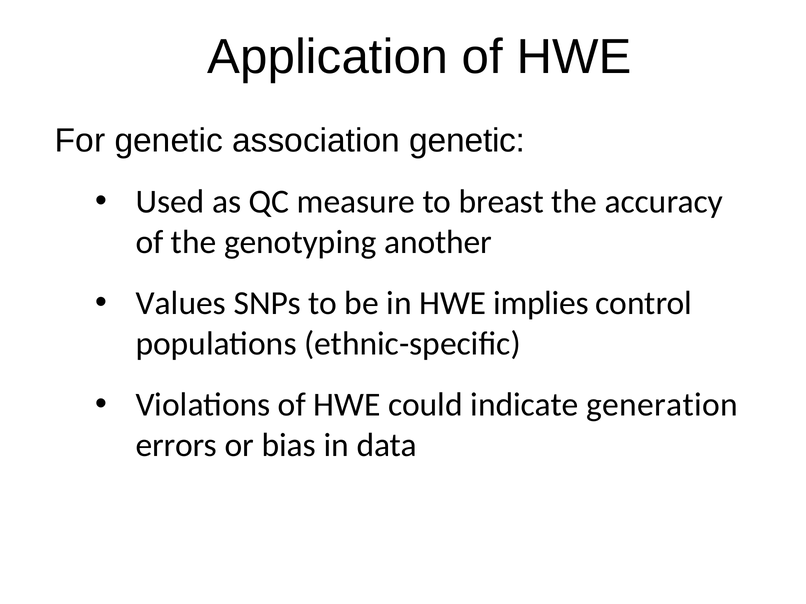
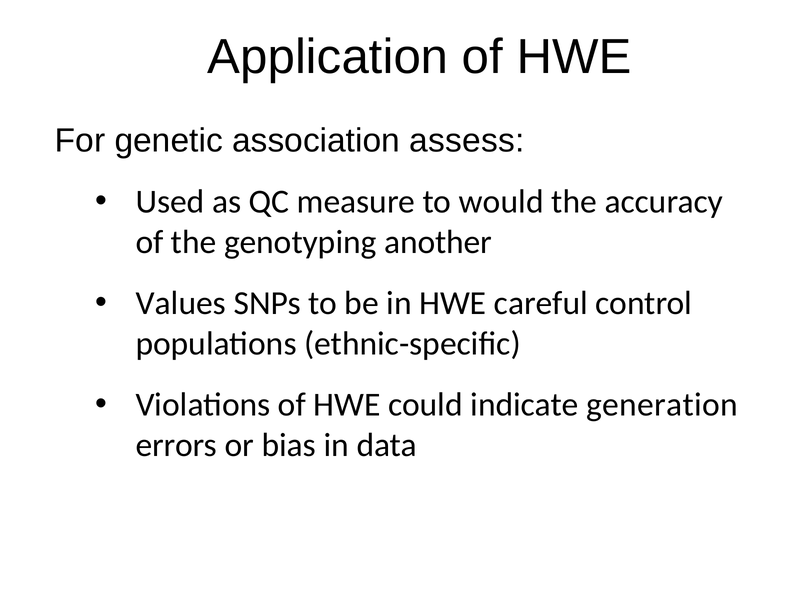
association genetic: genetic -> assess
breast: breast -> would
implies: implies -> careful
